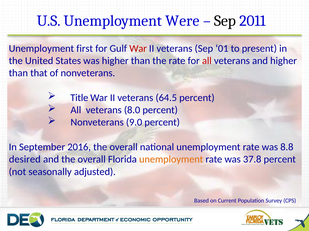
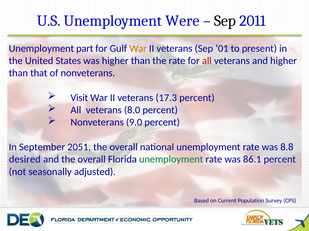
first: first -> part
War at (138, 49) colour: red -> orange
Title: Title -> Visit
64.5: 64.5 -> 17.3
2016: 2016 -> 2051
unemployment at (171, 160) colour: orange -> green
37.8: 37.8 -> 86.1
